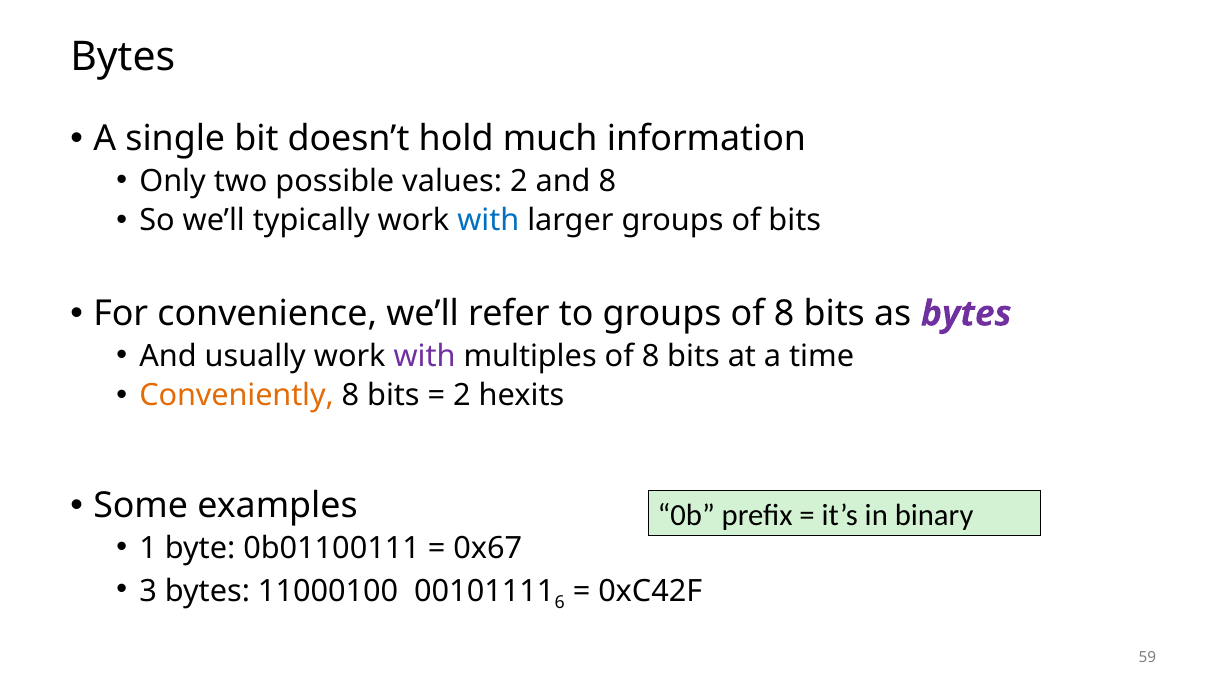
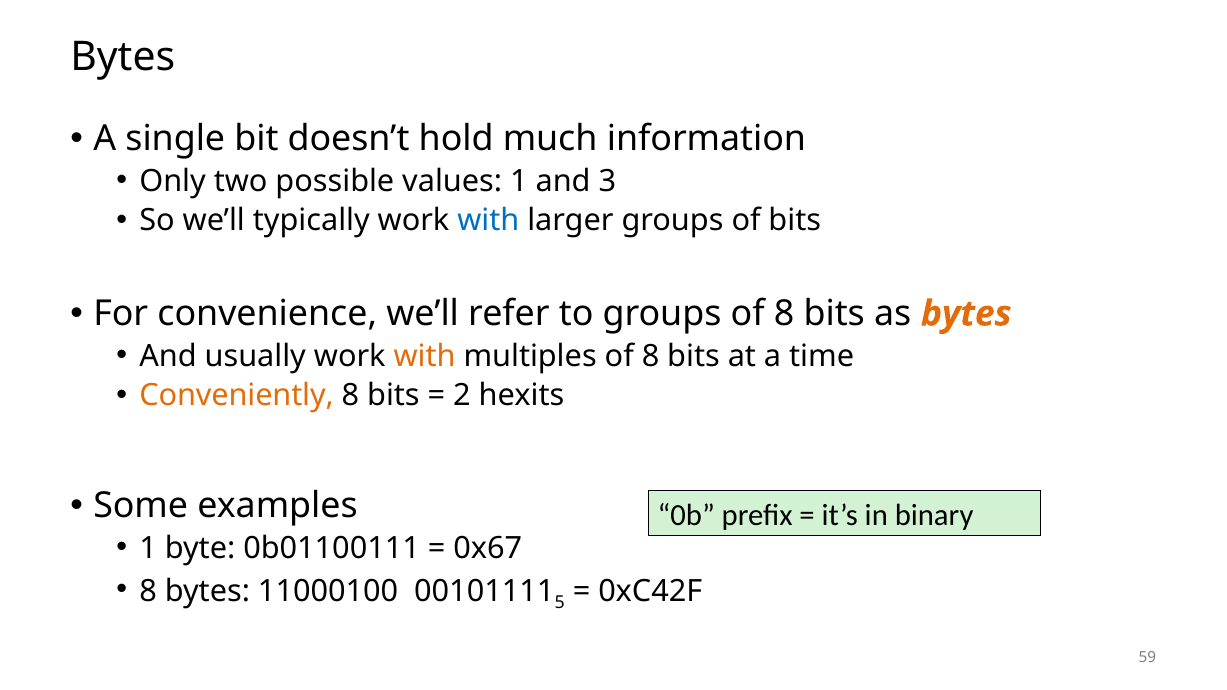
values 2: 2 -> 1
and 8: 8 -> 3
bytes at (966, 314) colour: purple -> orange
with at (425, 356) colour: purple -> orange
3 at (148, 591): 3 -> 8
6: 6 -> 5
